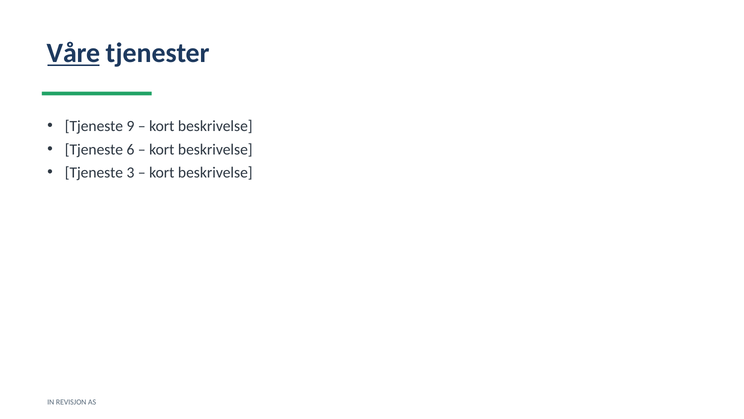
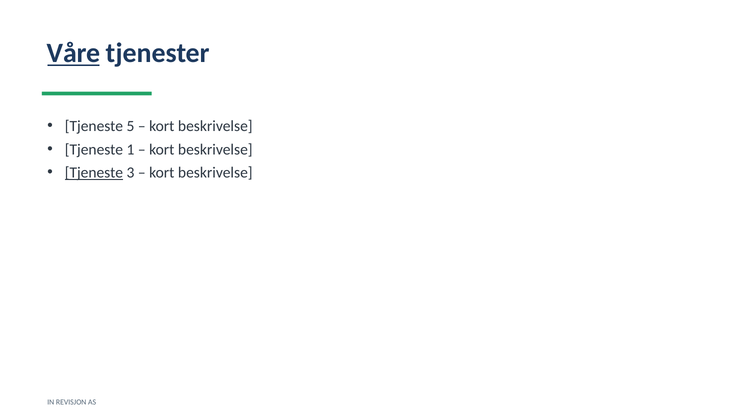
9: 9 -> 5
6: 6 -> 1
Tjeneste at (94, 173) underline: none -> present
